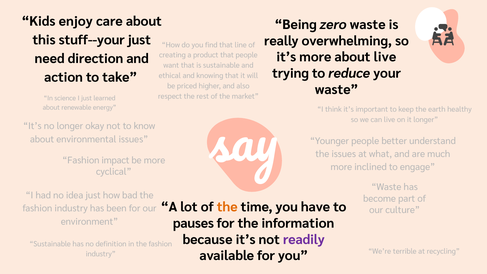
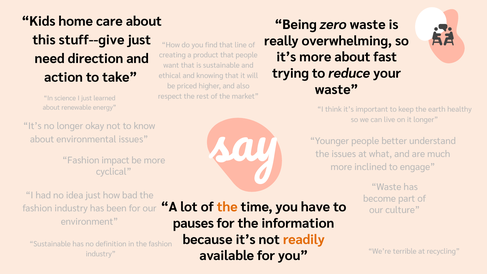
enjoy: enjoy -> home
stuff--your: stuff--your -> stuff--give
about live: live -> fast
readily colour: purple -> orange
